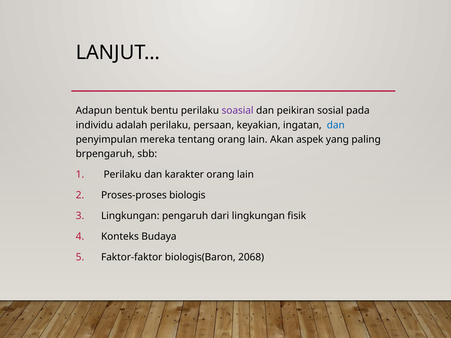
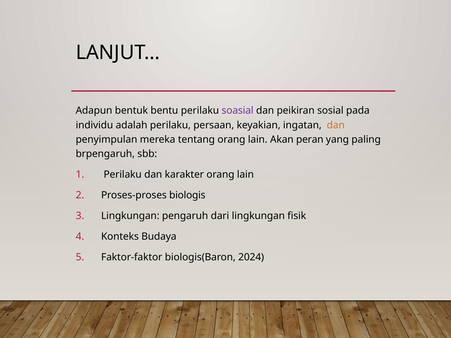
dan at (336, 125) colour: blue -> orange
aspek: aspek -> peran
2068: 2068 -> 2024
